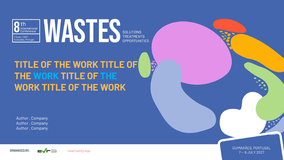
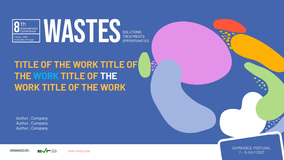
THE at (109, 76) colour: light blue -> white
